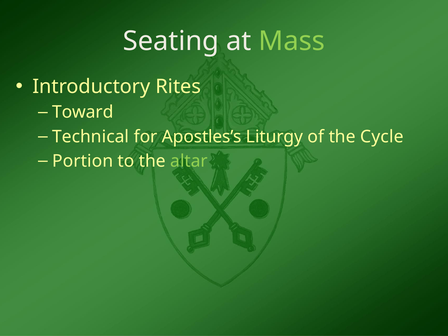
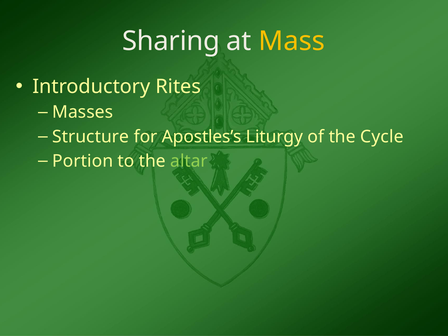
Seating: Seating -> Sharing
Mass colour: light green -> yellow
Toward: Toward -> Masses
Technical: Technical -> Structure
